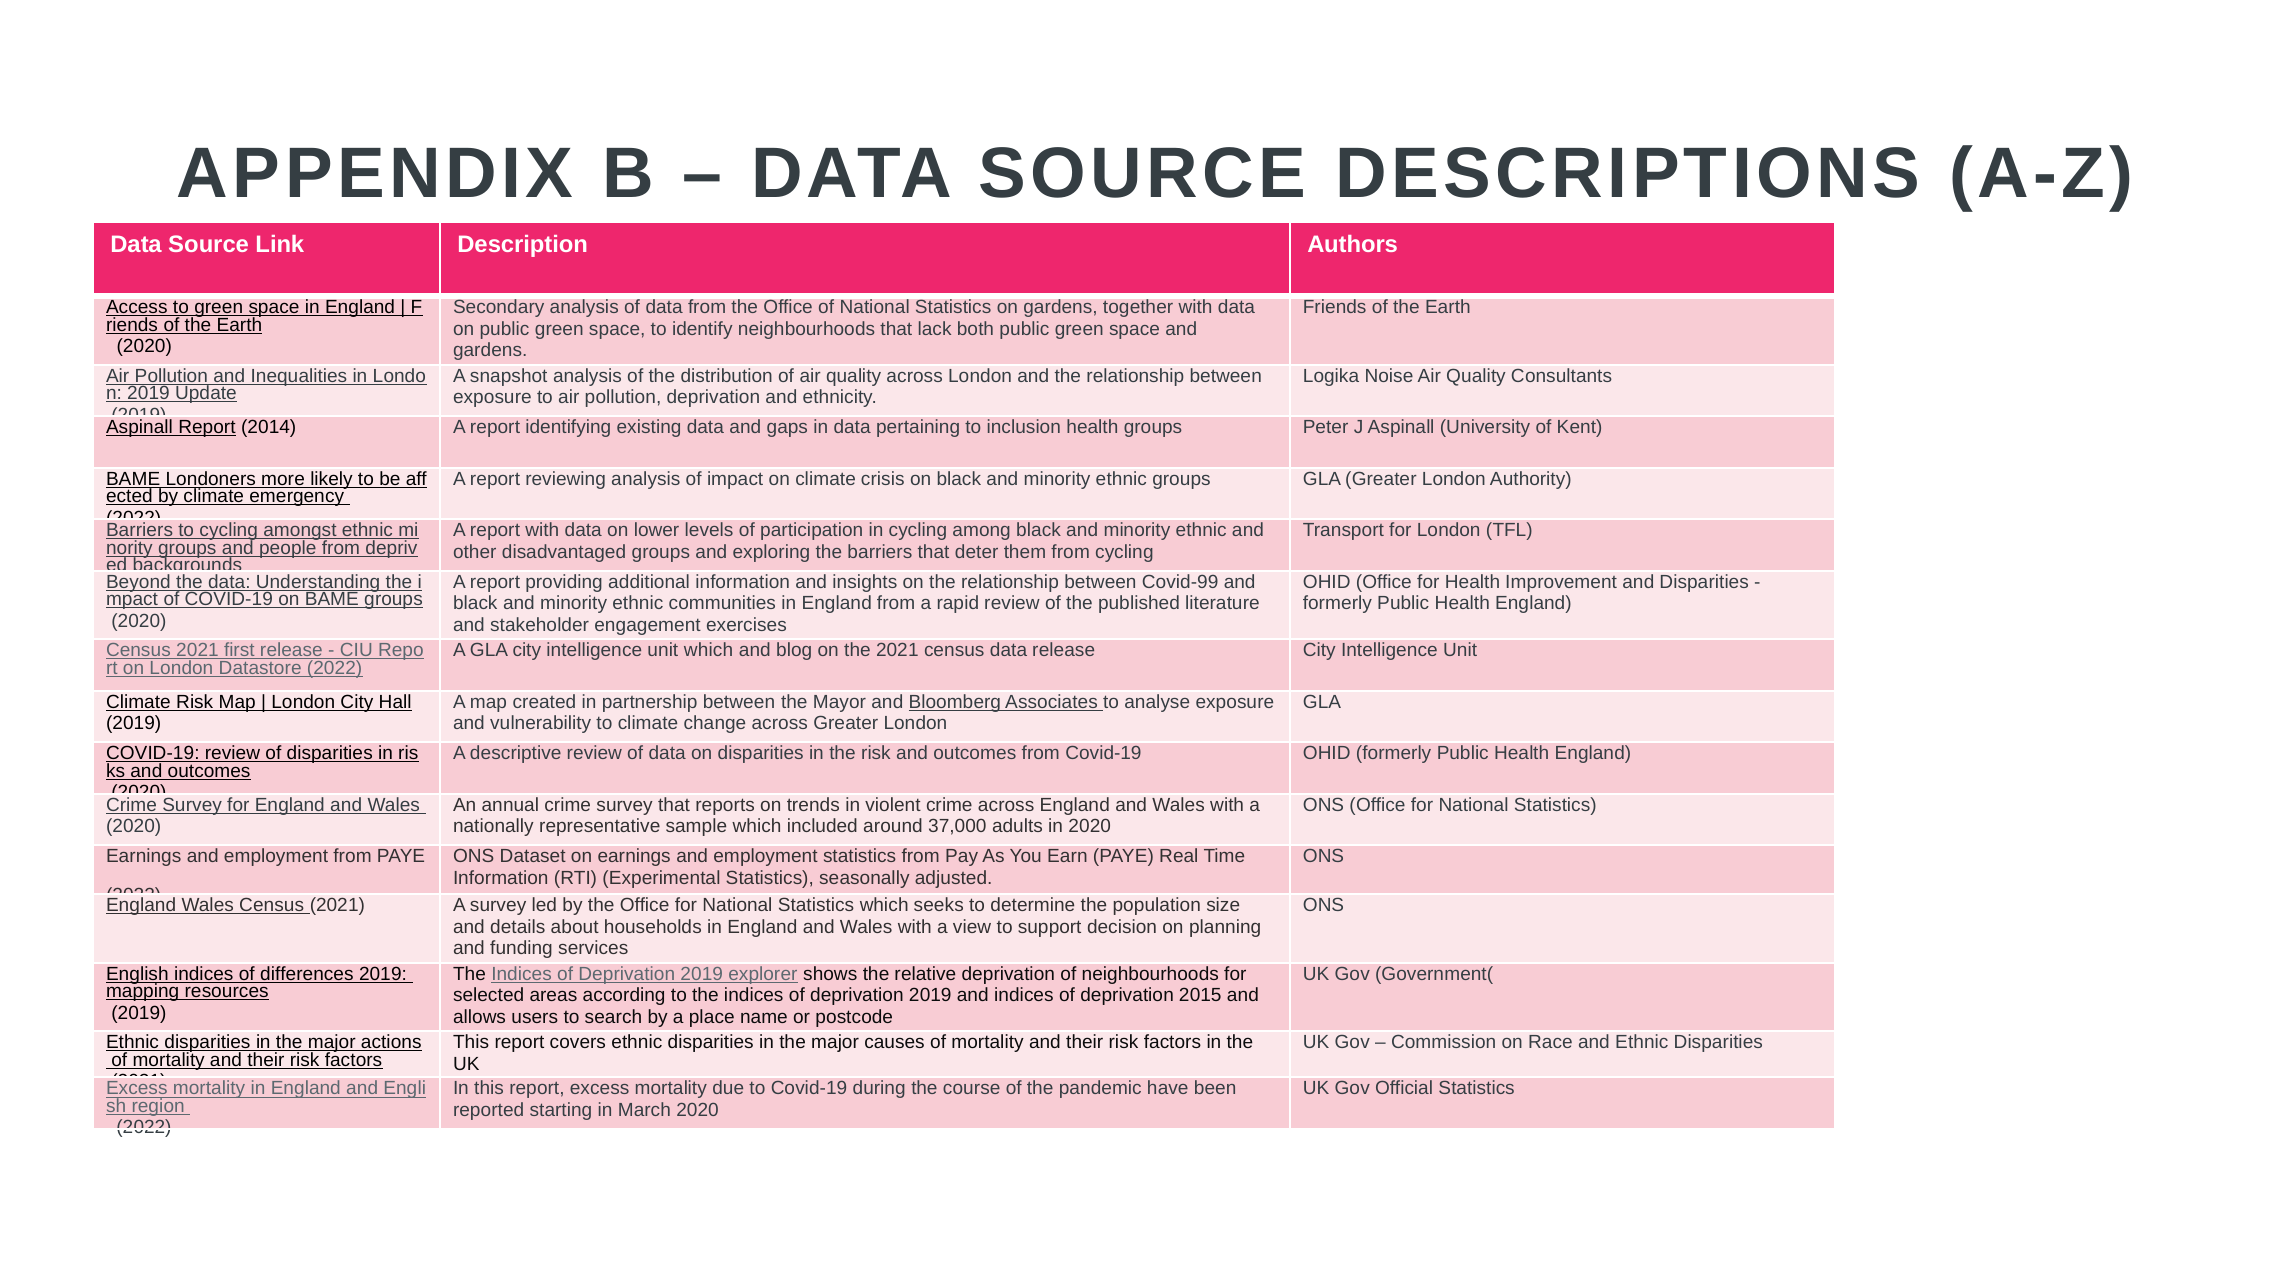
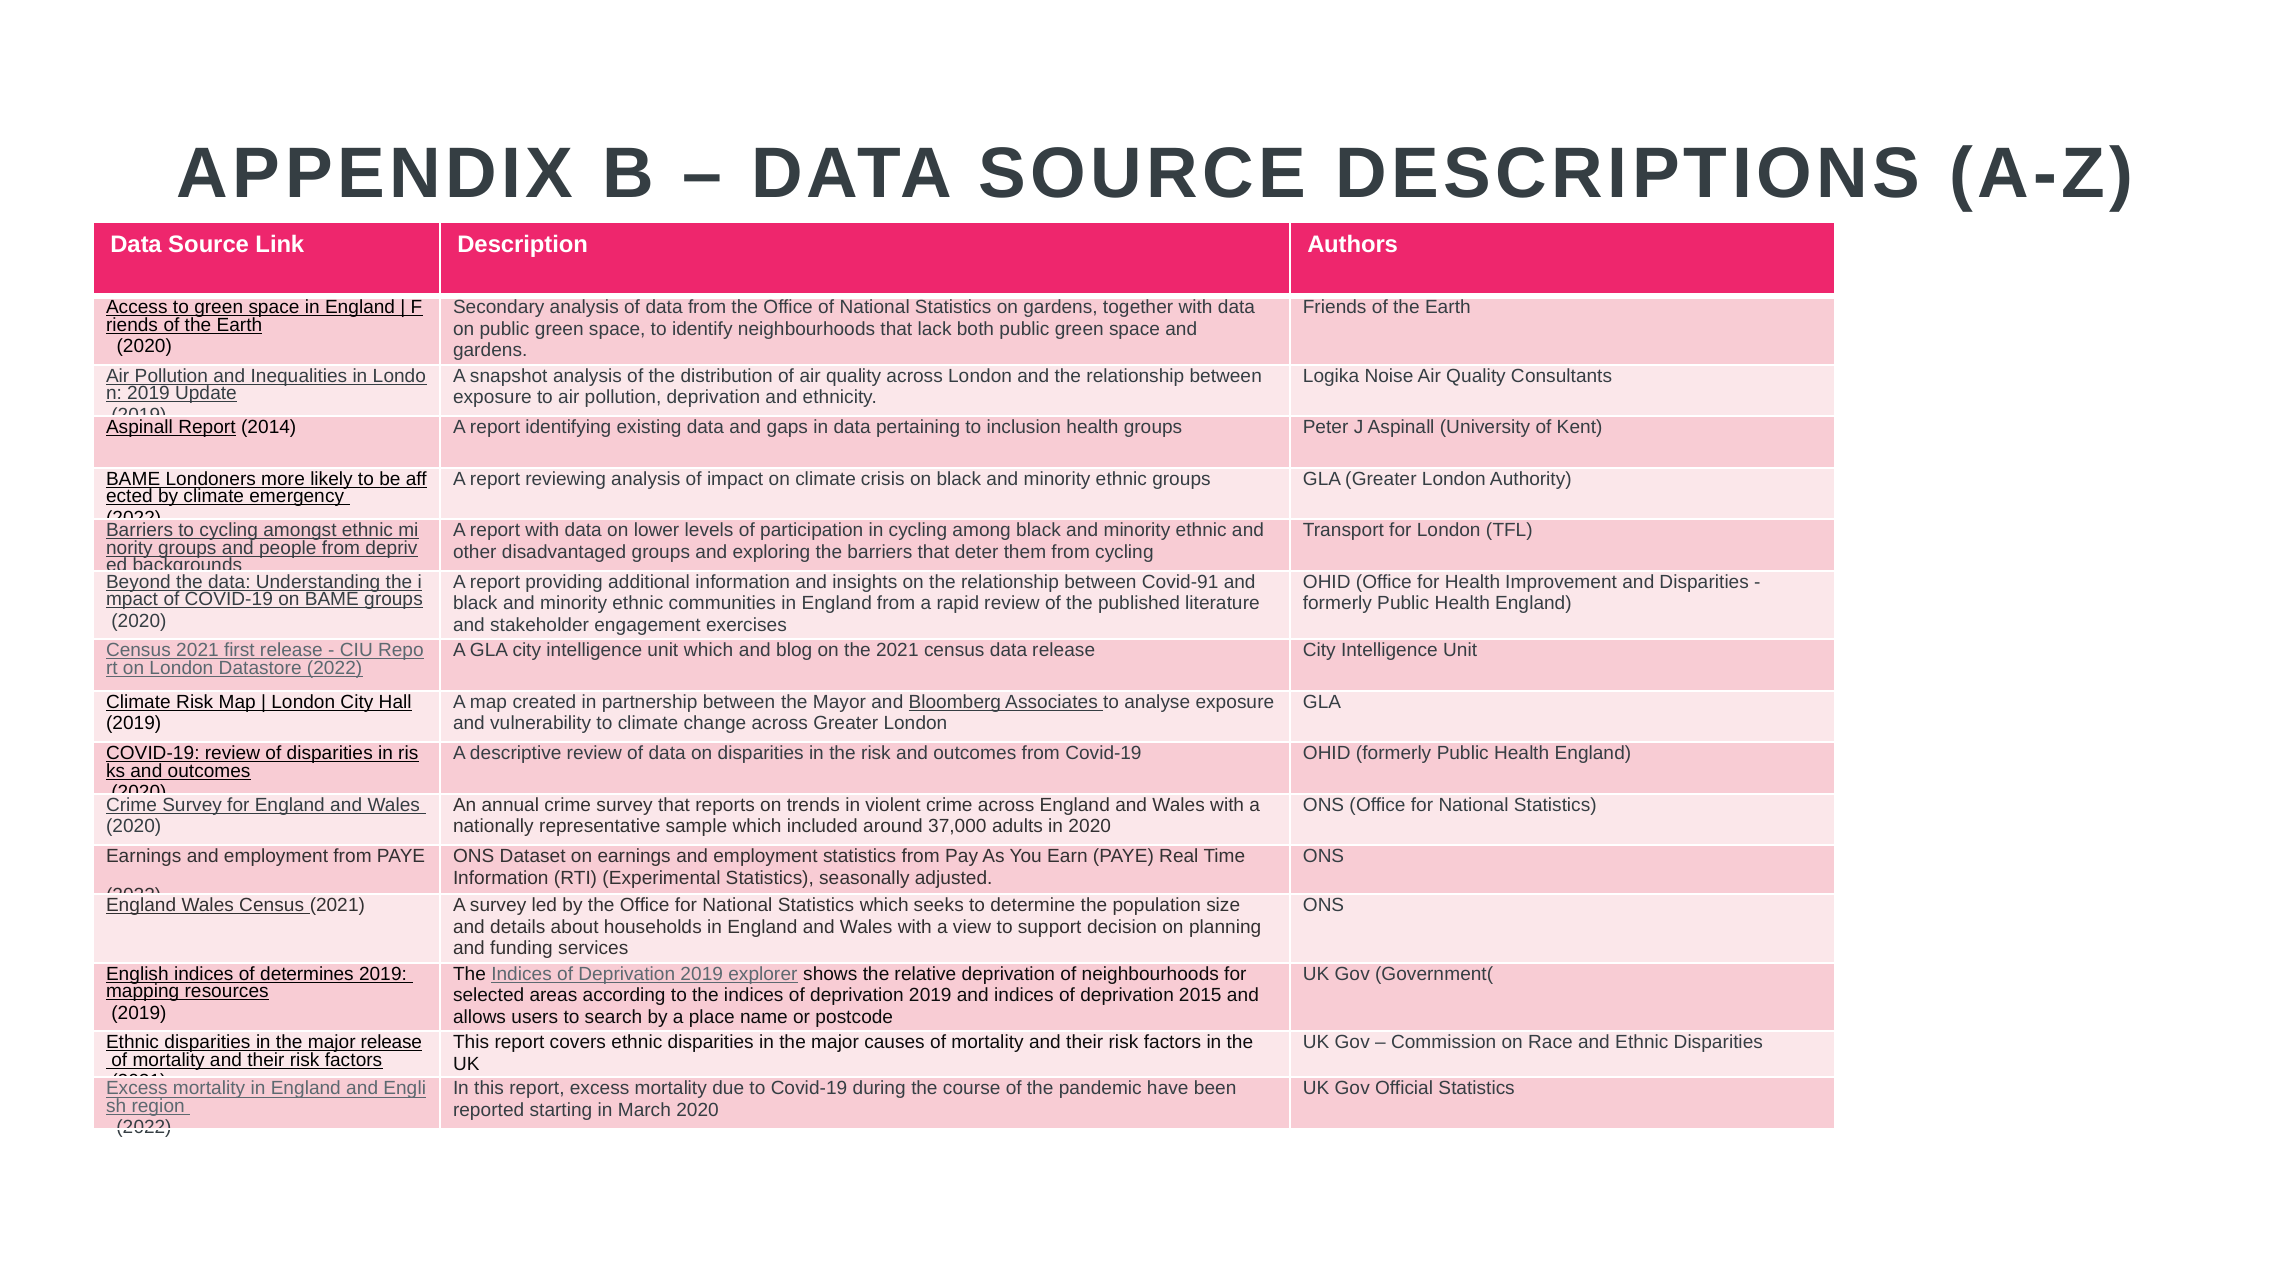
Covid-99: Covid-99 -> Covid-91
differences: differences -> determines
major actions: actions -> release
